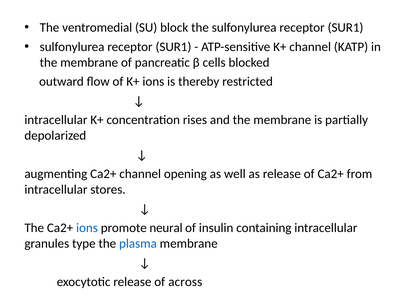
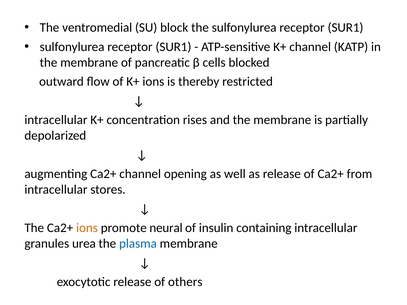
ions at (87, 228) colour: blue -> orange
type: type -> urea
across: across -> others
